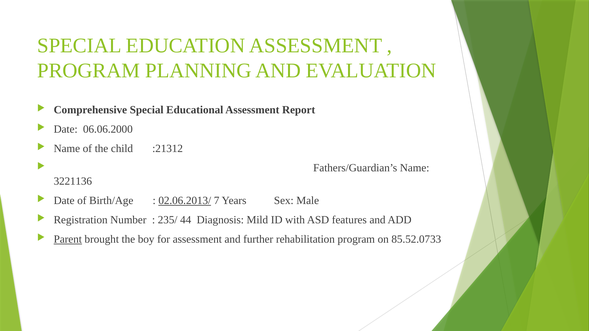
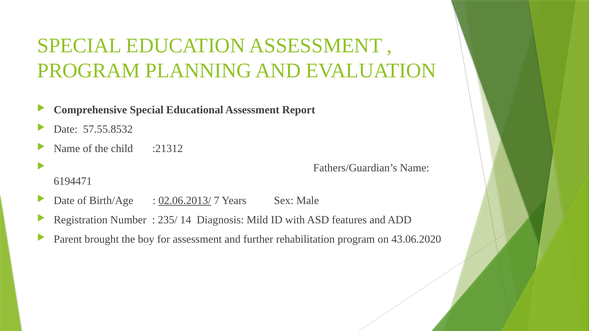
06.06.2000: 06.06.2000 -> 57.55.8532
3221136: 3221136 -> 6194471
44: 44 -> 14
Parent underline: present -> none
85.52.0733: 85.52.0733 -> 43.06.2020
